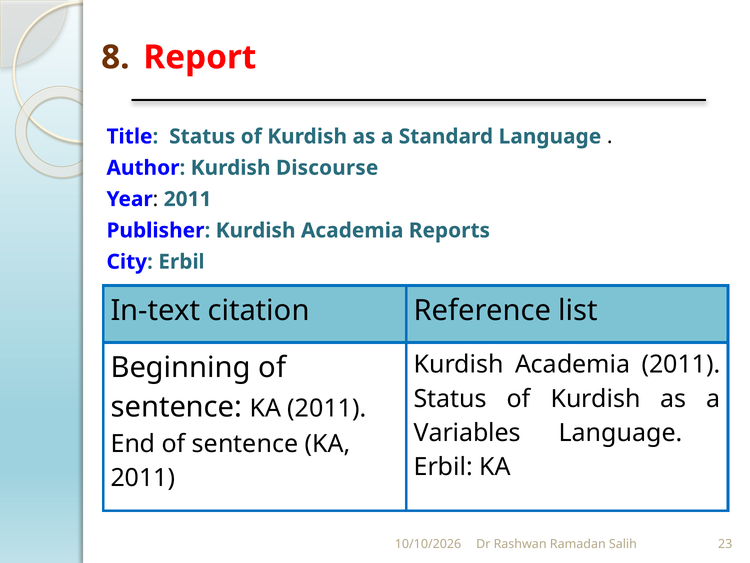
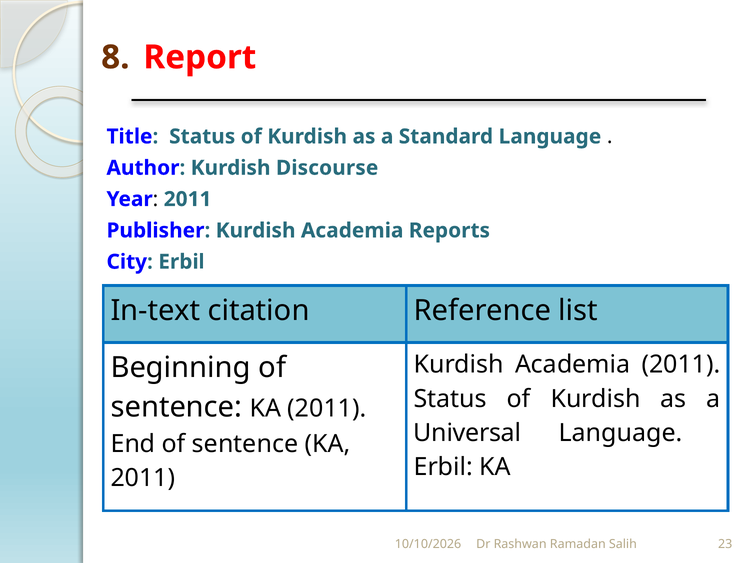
Variables: Variables -> Universal
